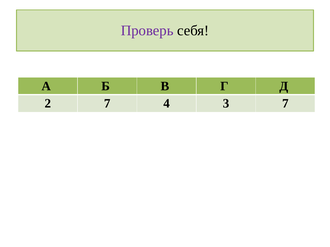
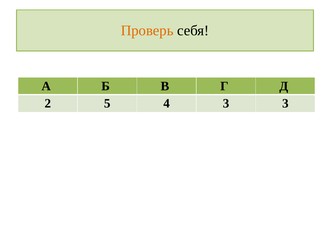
Проверь colour: purple -> orange
2 7: 7 -> 5
3 7: 7 -> 3
